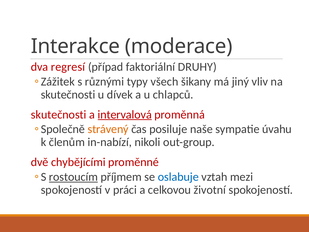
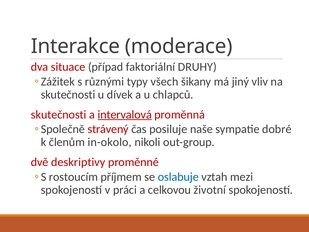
regresí: regresí -> situace
strávený colour: orange -> red
úvahu: úvahu -> dobré
in-nabízí: in-nabízí -> in-okolo
chybějícími: chybějícími -> deskriptivy
rostoucím underline: present -> none
